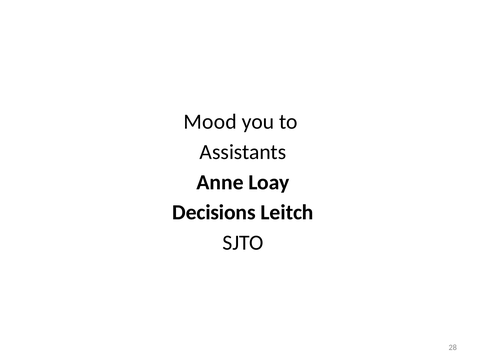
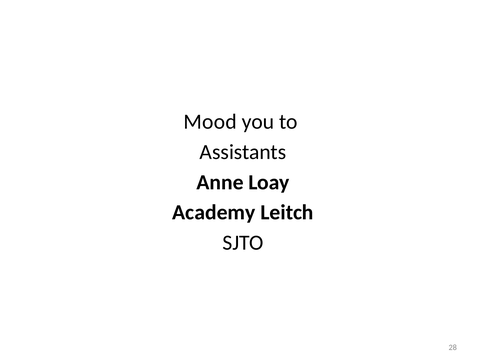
Decisions: Decisions -> Academy
